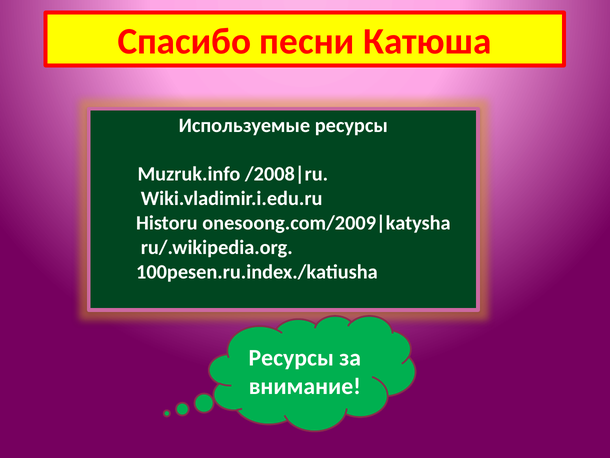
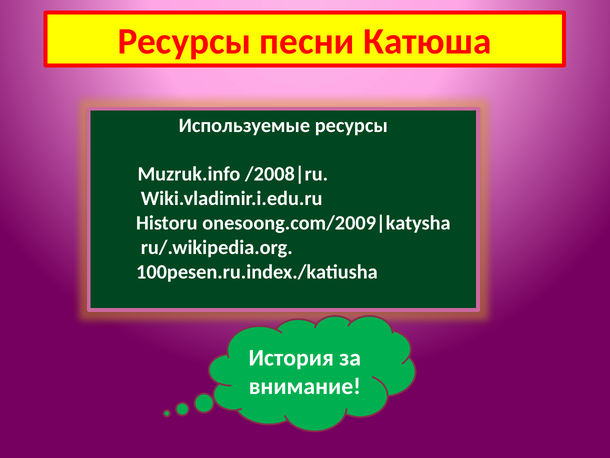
Спасибо at (184, 42): Спасибо -> Ресурсы
Ресурсы at (291, 358): Ресурсы -> История
